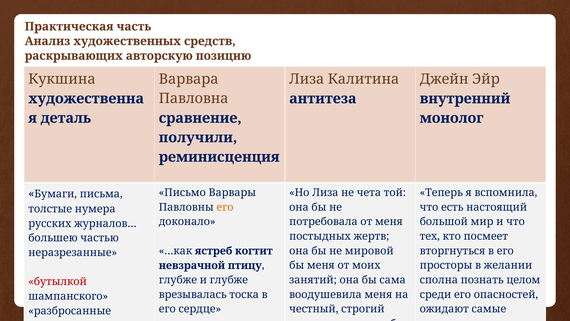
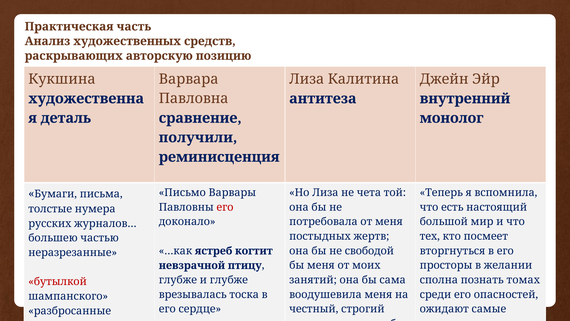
его at (225, 207) colour: orange -> red
мировой: мировой -> свободой
целом: целом -> томах
